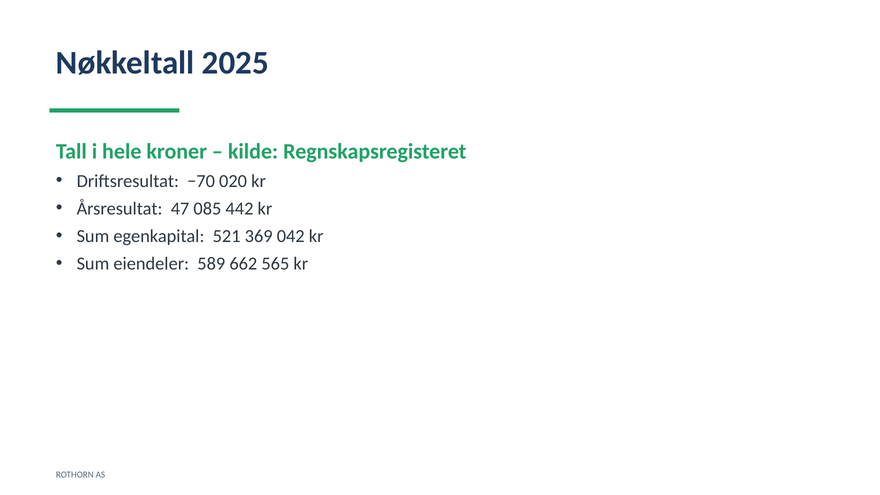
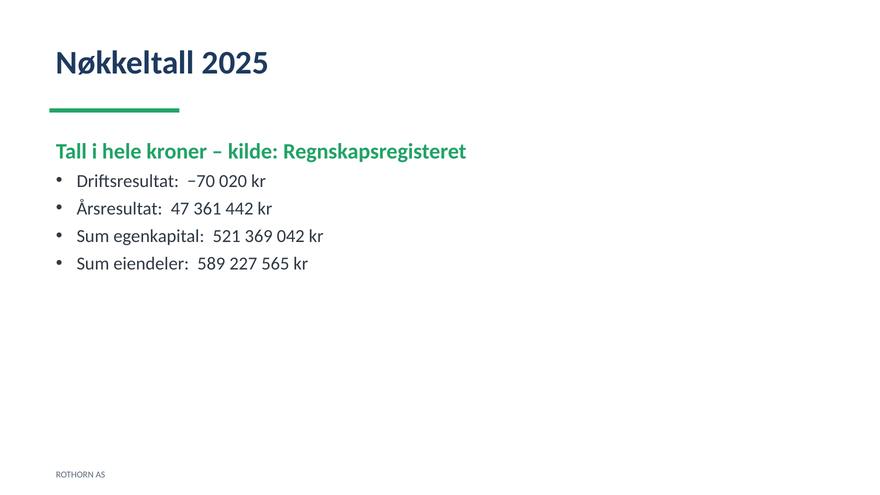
085: 085 -> 361
662: 662 -> 227
